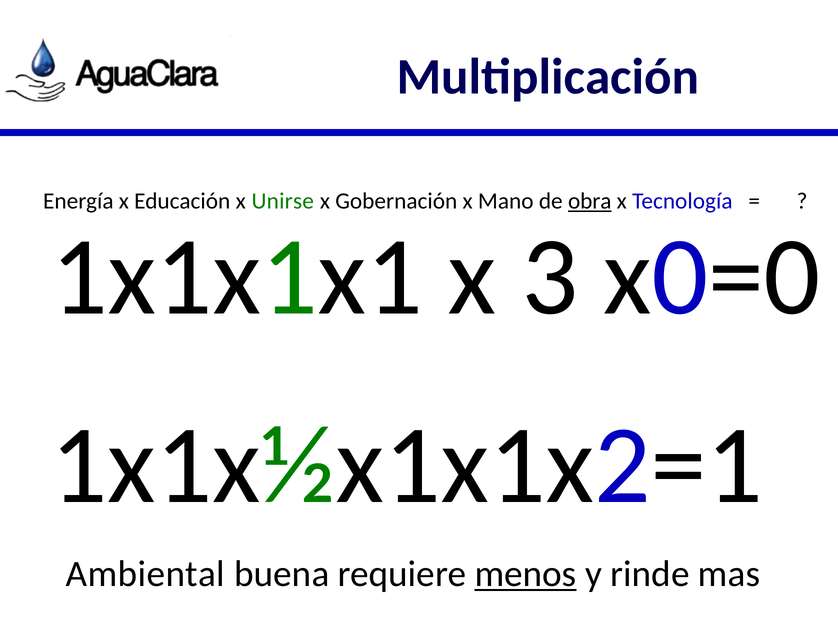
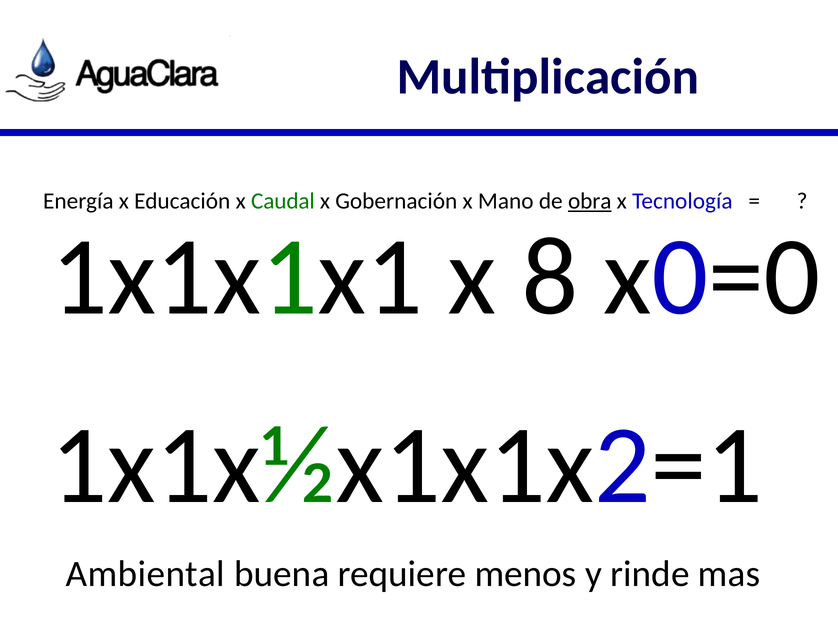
Unirse: Unirse -> Caudal
3: 3 -> 8
menos underline: present -> none
